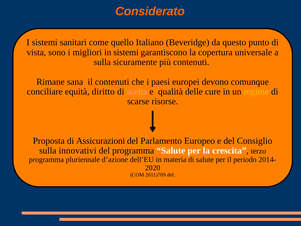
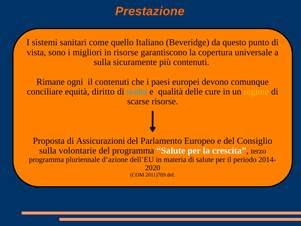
Considerato: Considerato -> Prestazione
in sistemi: sistemi -> risorse
sana: sana -> ogni
scelta colour: pink -> light blue
innovativi: innovativi -> volontarie
